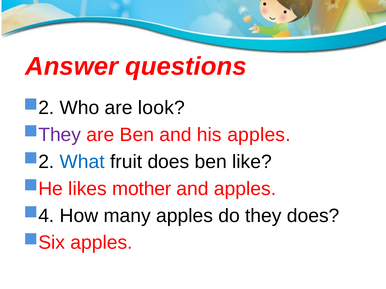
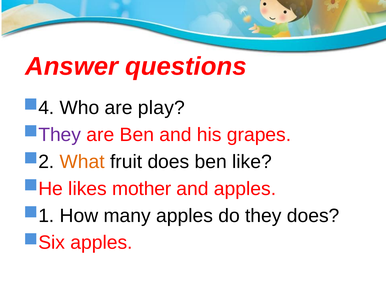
2 at (46, 108): 2 -> 4
look: look -> play
his apples: apples -> grapes
What colour: blue -> orange
4: 4 -> 1
